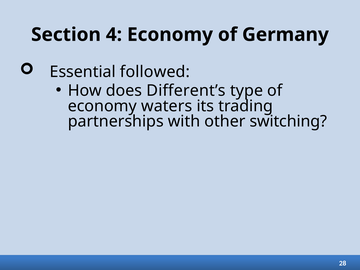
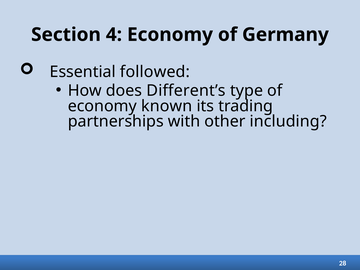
waters: waters -> known
switching: switching -> including
